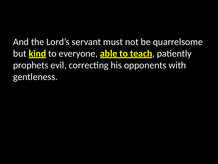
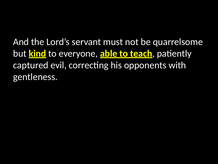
prophets at (31, 65): prophets -> captured
